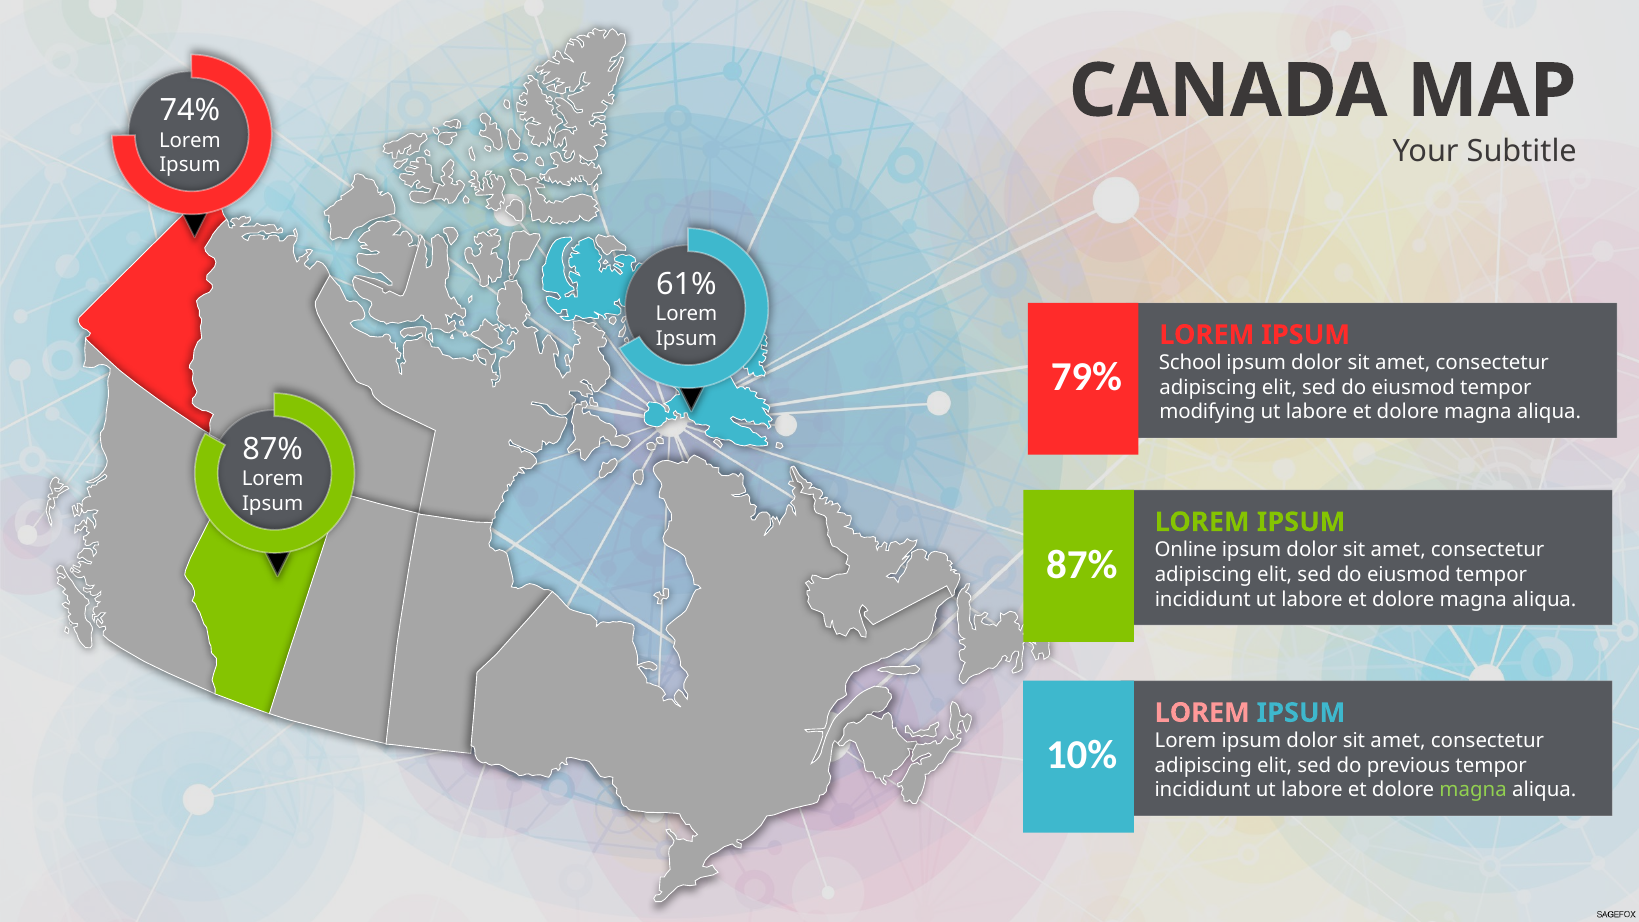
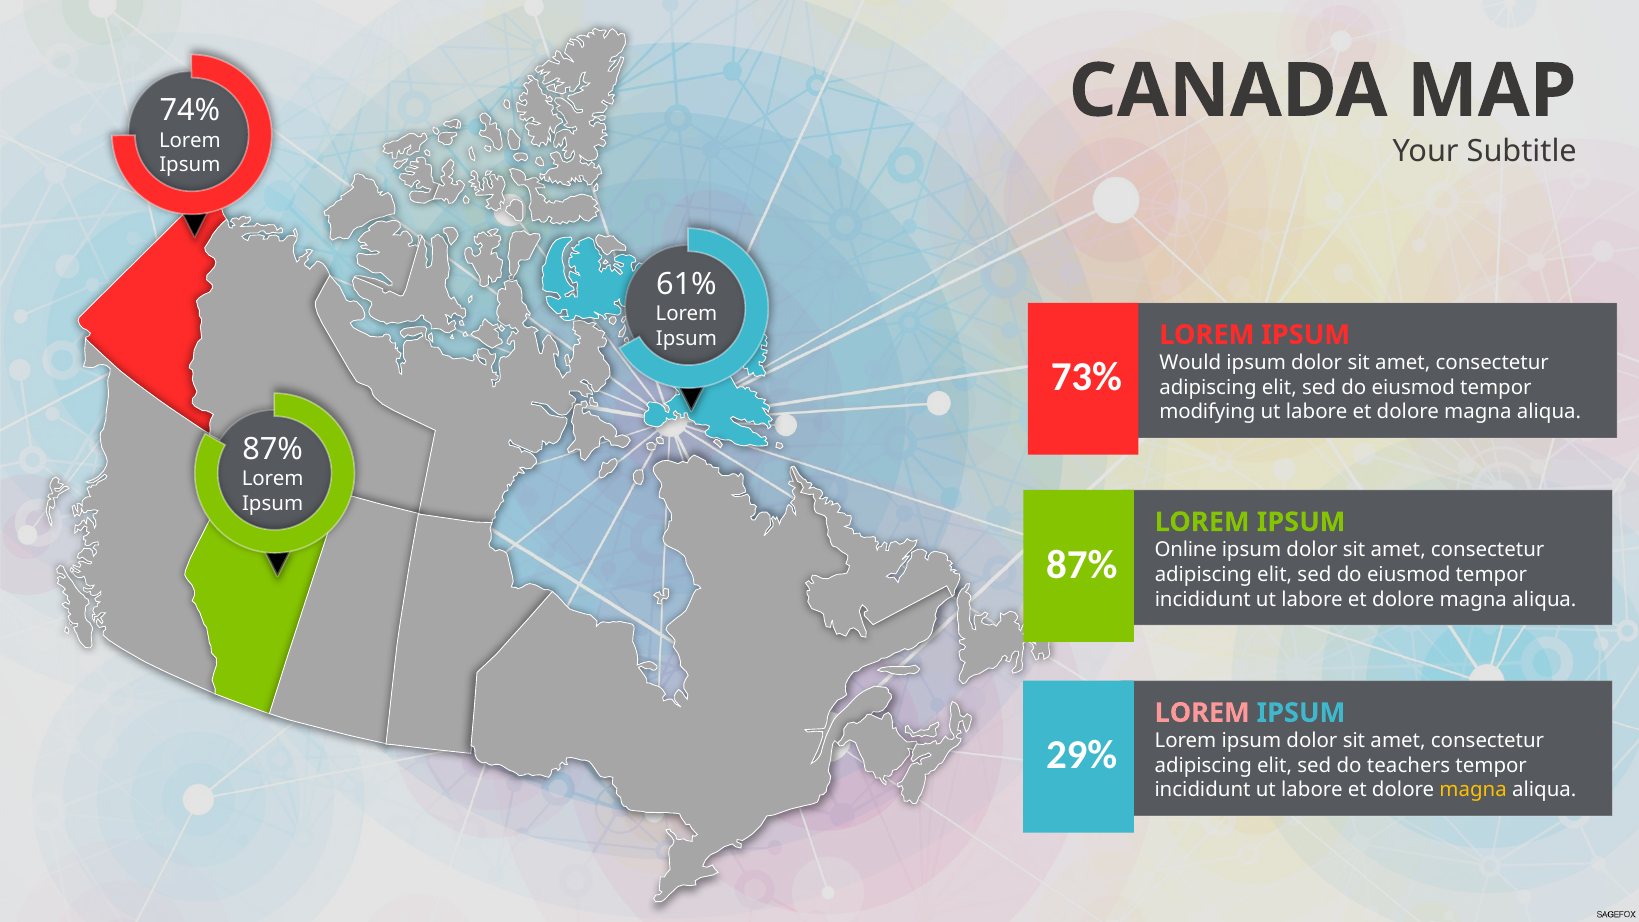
School: School -> Would
79%: 79% -> 73%
10%: 10% -> 29%
previous: previous -> teachers
magna at (1473, 790) colour: light green -> yellow
